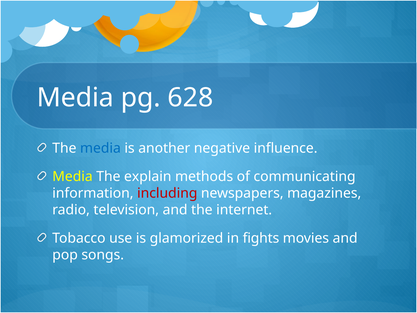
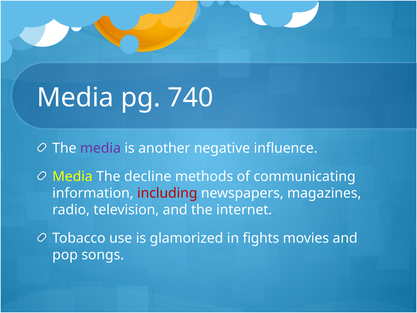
628: 628 -> 740
media at (100, 148) colour: blue -> purple
explain: explain -> decline
